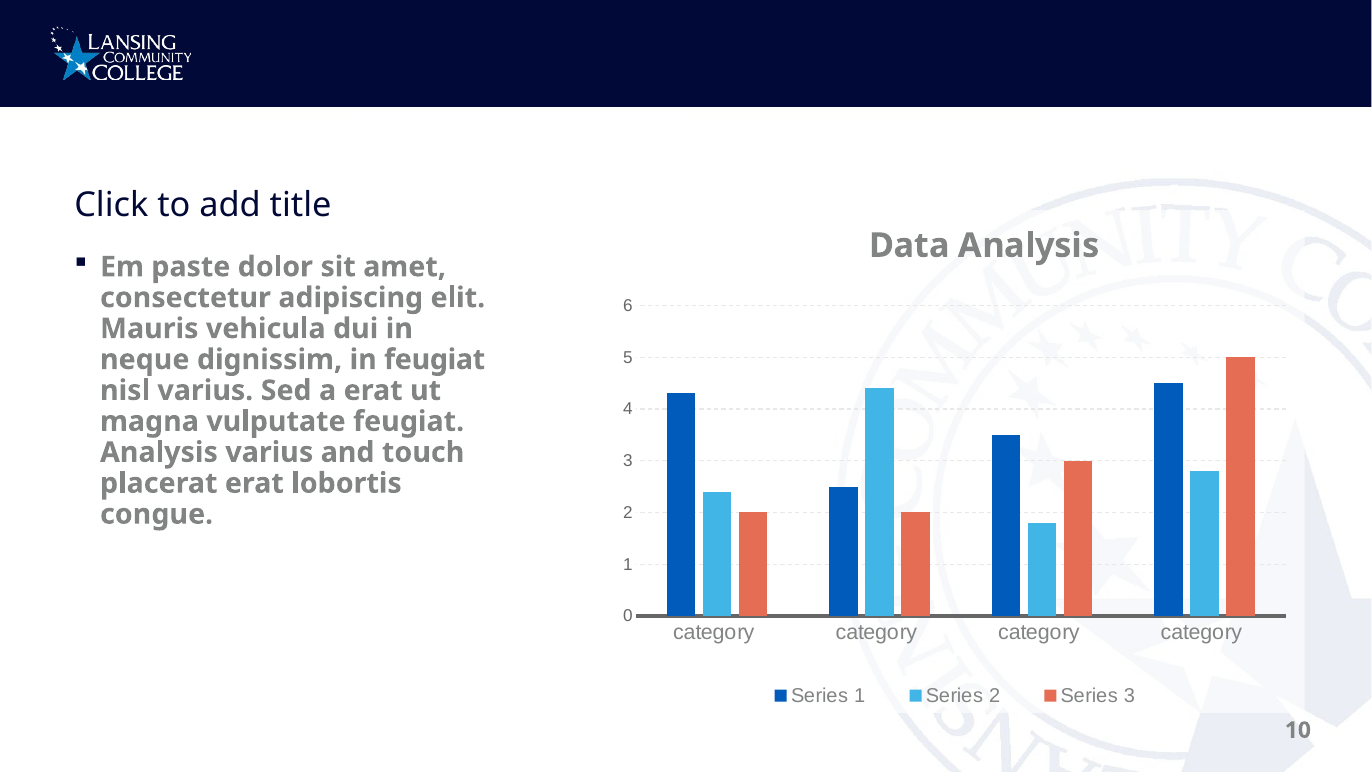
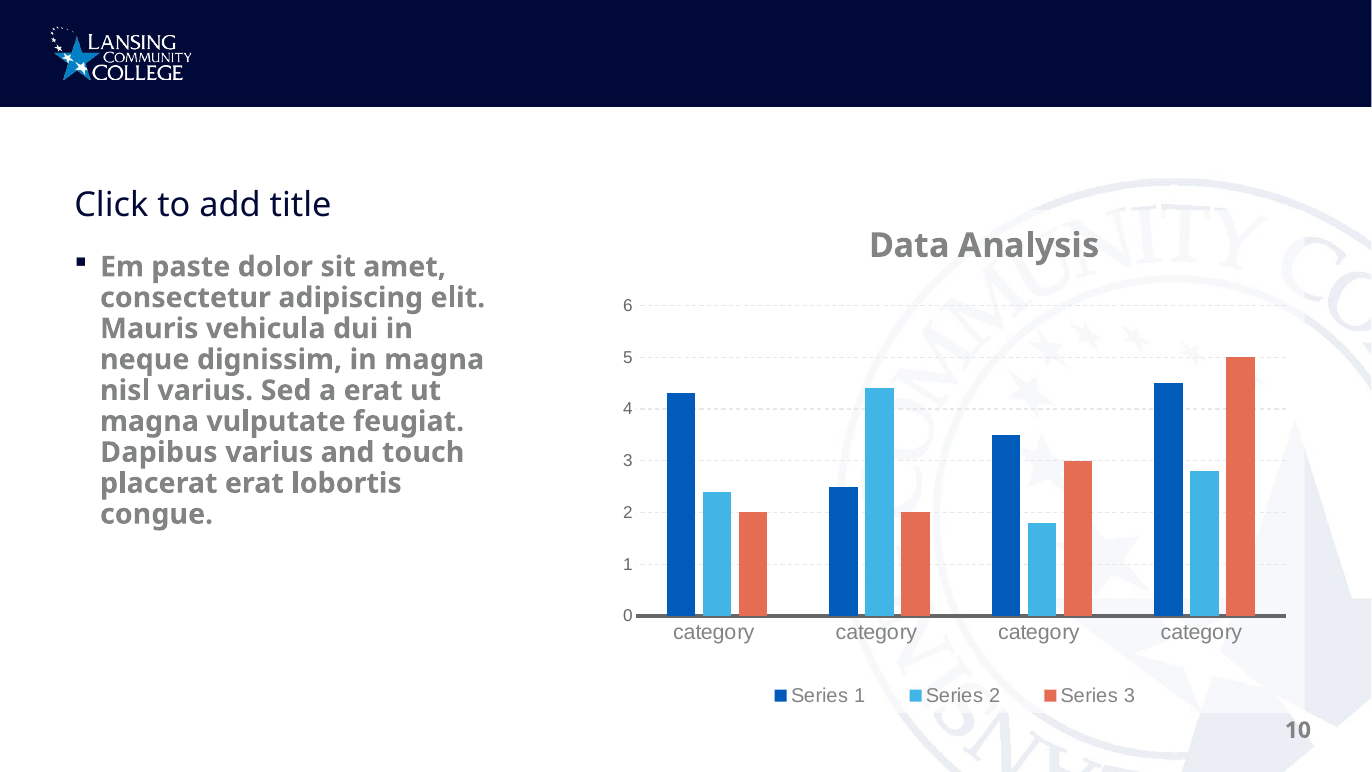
in feugiat: feugiat -> magna
Analysis at (159, 452): Analysis -> Dapibus
